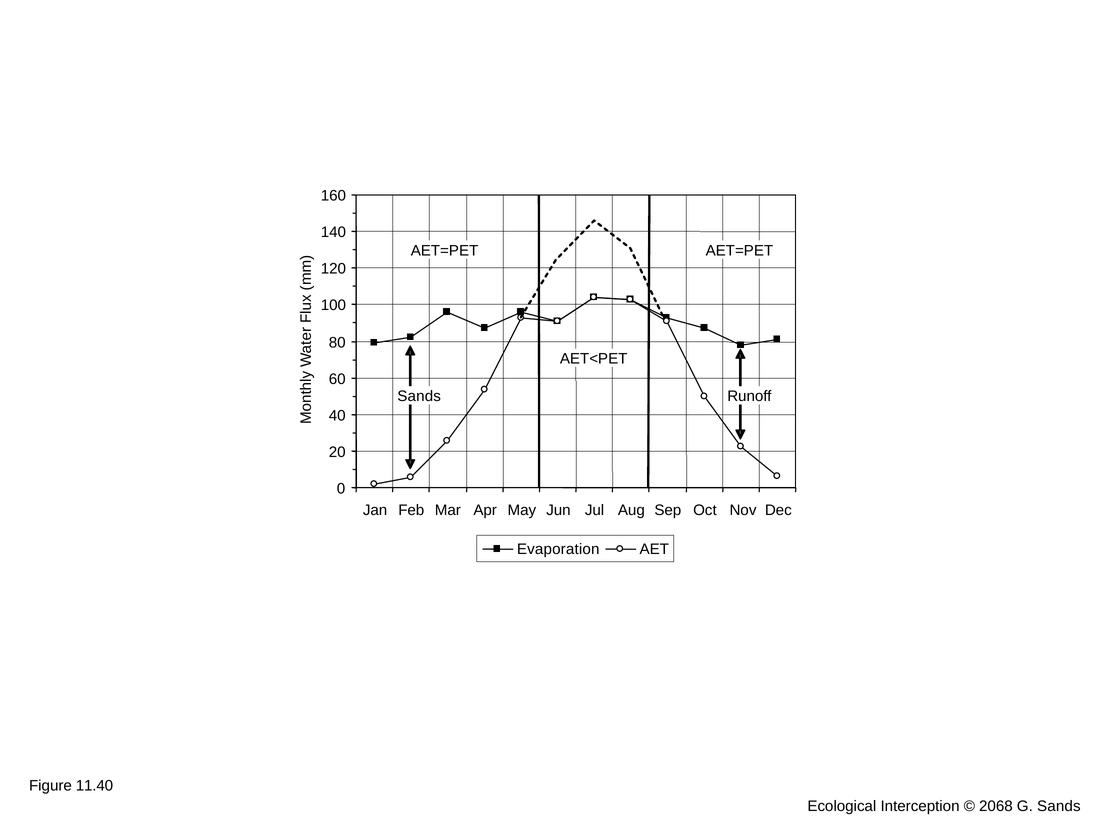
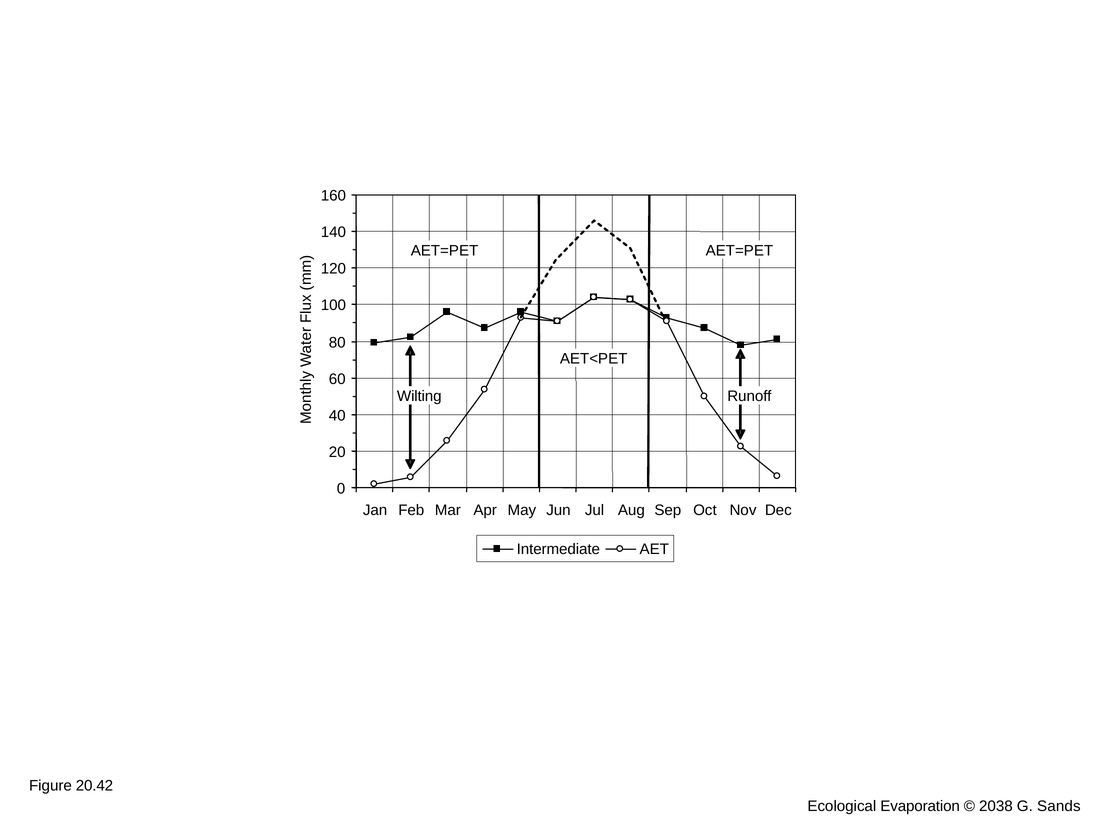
Sands at (419, 396): Sands -> Wilting
Evaporation: Evaporation -> Intermediate
11.40: 11.40 -> 20.42
Interception: Interception -> Evaporation
2068: 2068 -> 2038
